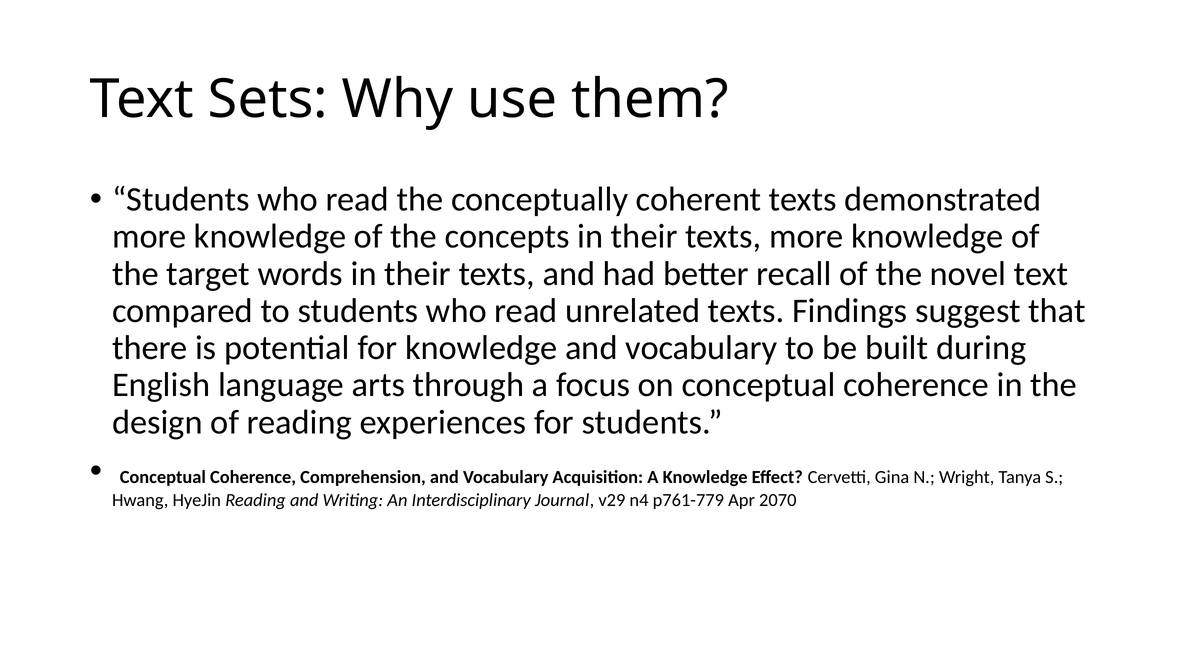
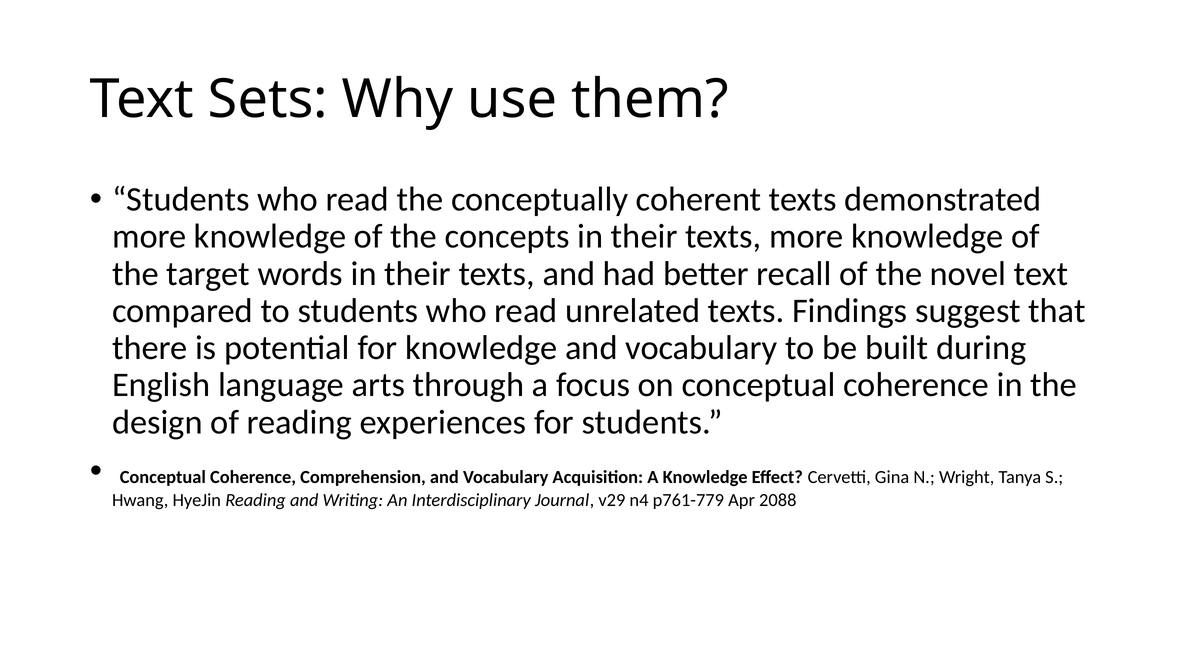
2070: 2070 -> 2088
